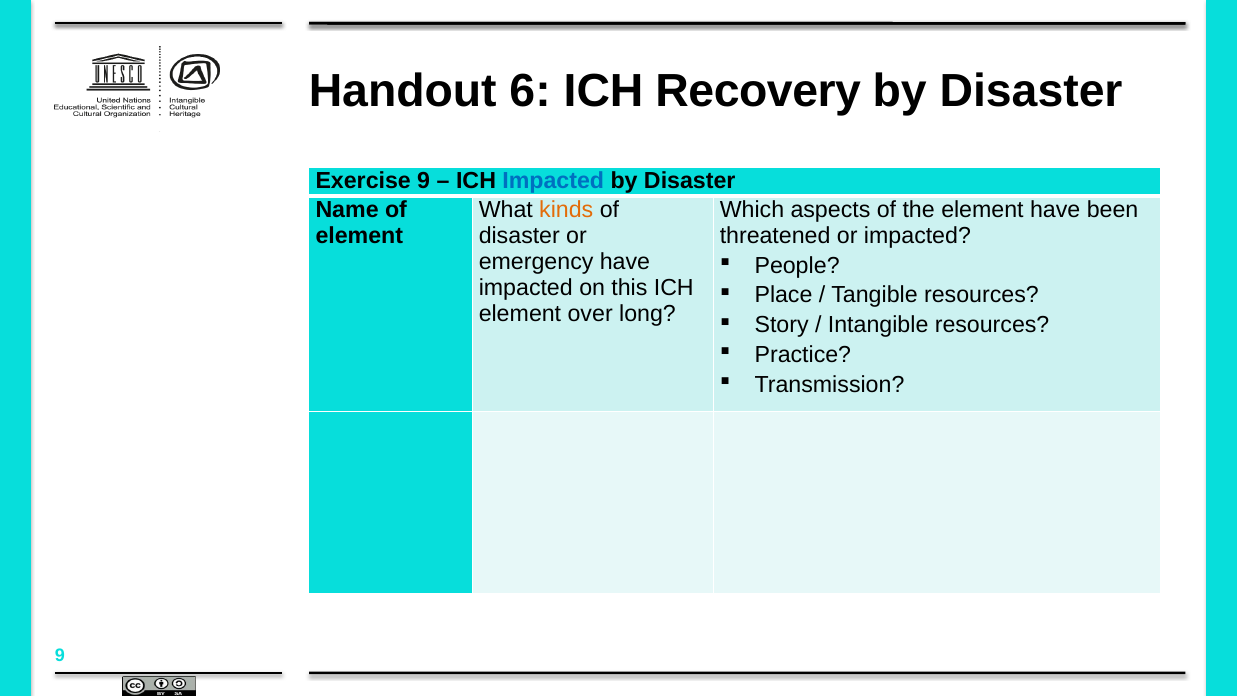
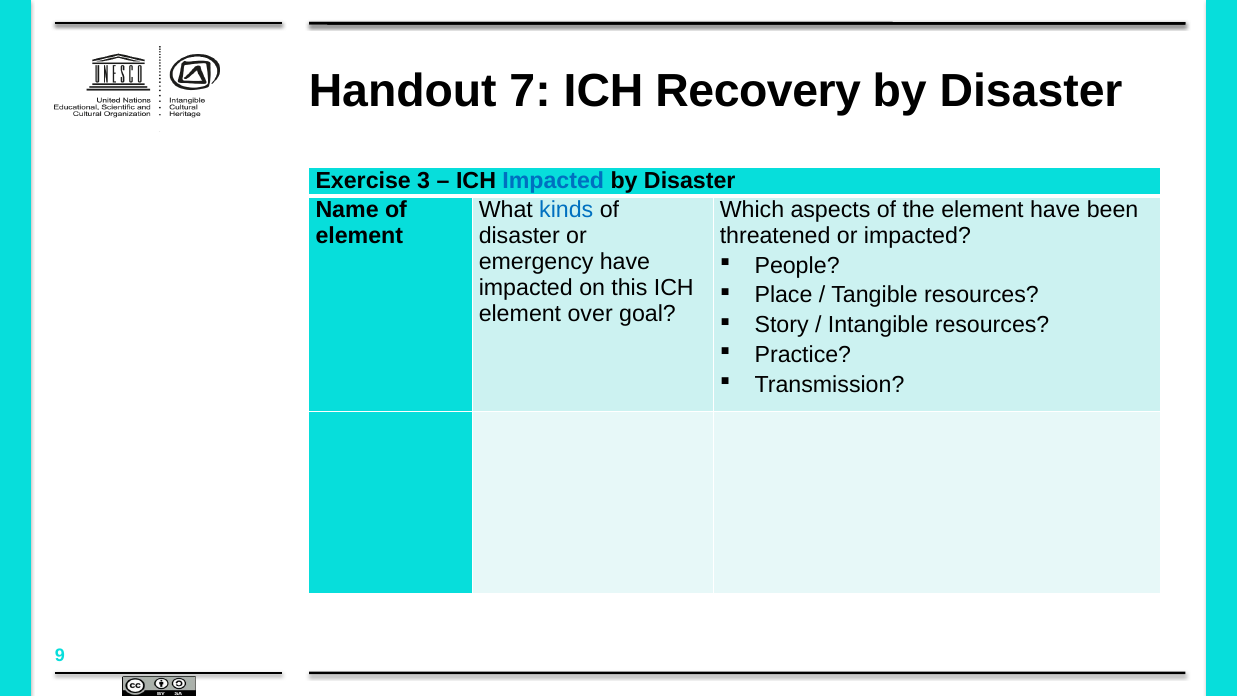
6: 6 -> 7
Exercise 9: 9 -> 3
kinds colour: orange -> blue
long: long -> goal
